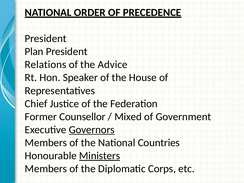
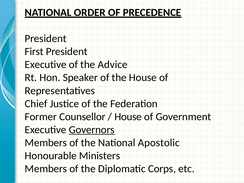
Plan: Plan -> First
Relations at (46, 65): Relations -> Executive
Mixed at (128, 117): Mixed -> House
Countries: Countries -> Apostolic
Ministers underline: present -> none
